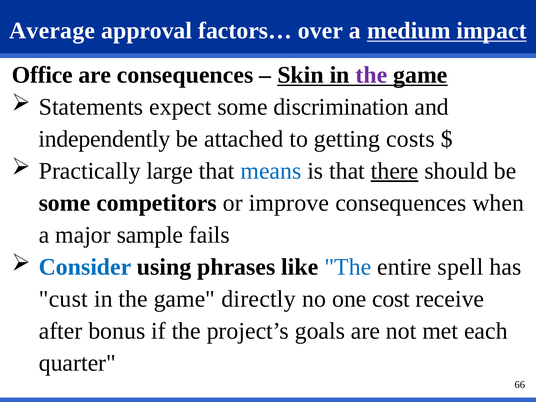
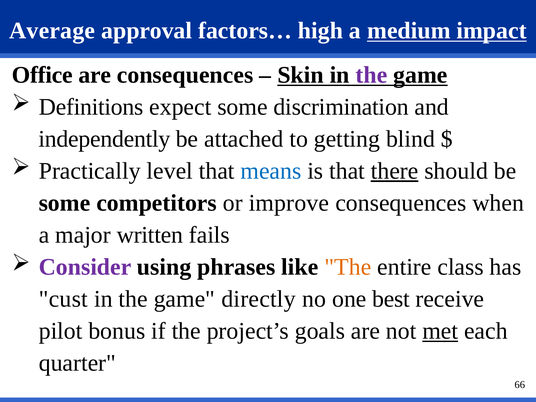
over: over -> high
Statements: Statements -> Definitions
costs: costs -> blind
large: large -> level
sample: sample -> written
Consider colour: blue -> purple
The at (348, 267) colour: blue -> orange
spell: spell -> class
cost: cost -> best
after: after -> pilot
met underline: none -> present
